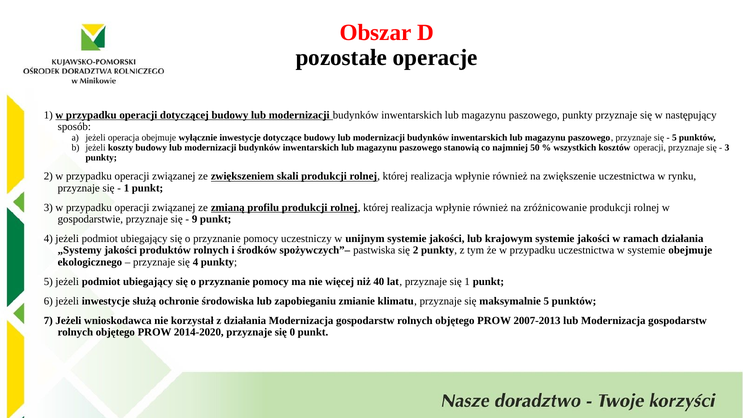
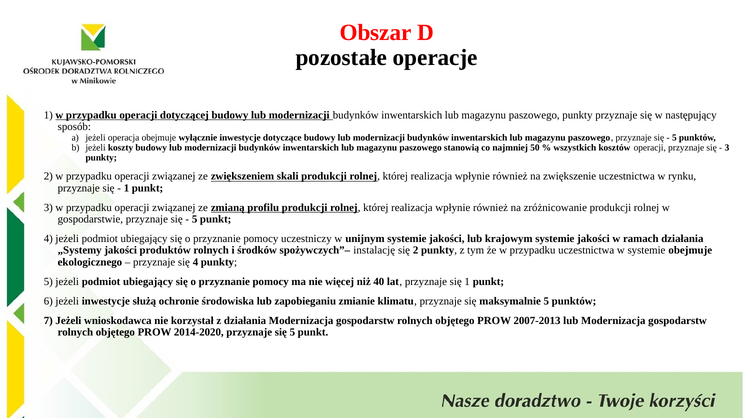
9 at (195, 219): 9 -> 5
pastwiska: pastwiska -> instalację
się 0: 0 -> 5
